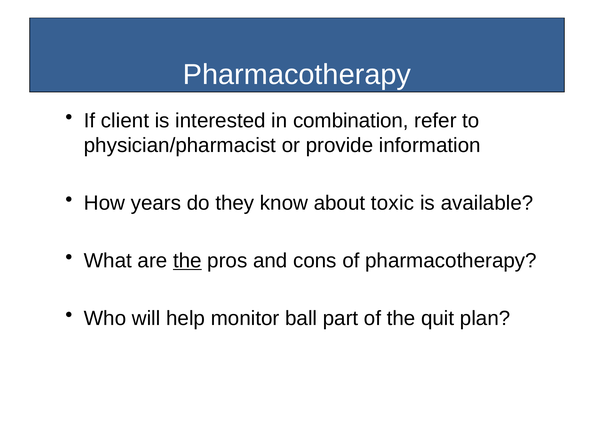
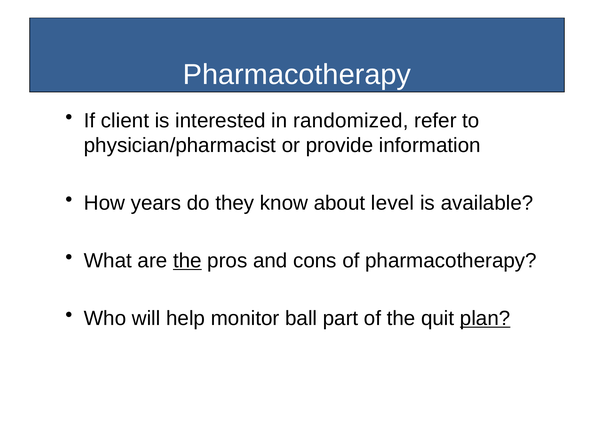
combination: combination -> randomized
toxic: toxic -> level
plan underline: none -> present
